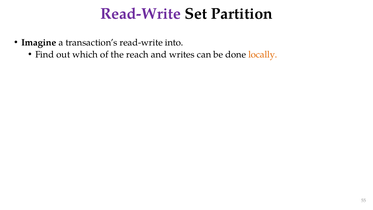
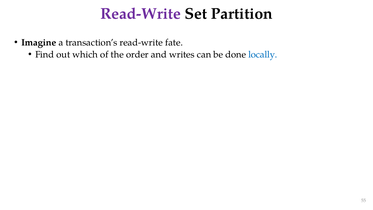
into: into -> fate
reach: reach -> order
locally colour: orange -> blue
